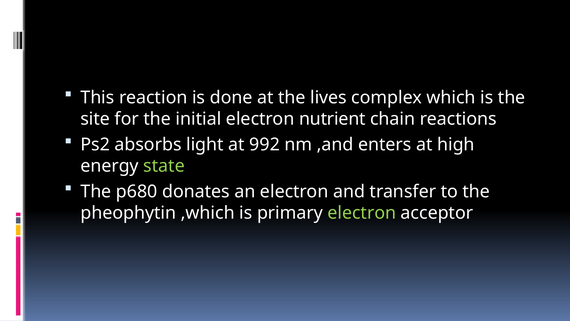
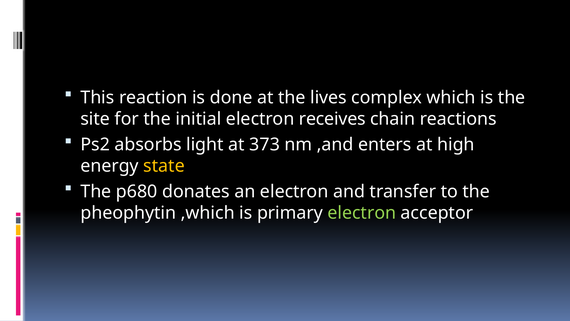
nutrient: nutrient -> receives
992: 992 -> 373
state colour: light green -> yellow
